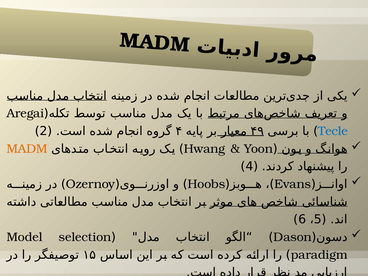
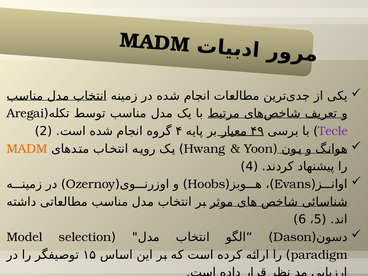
Tecle colour: blue -> purple
